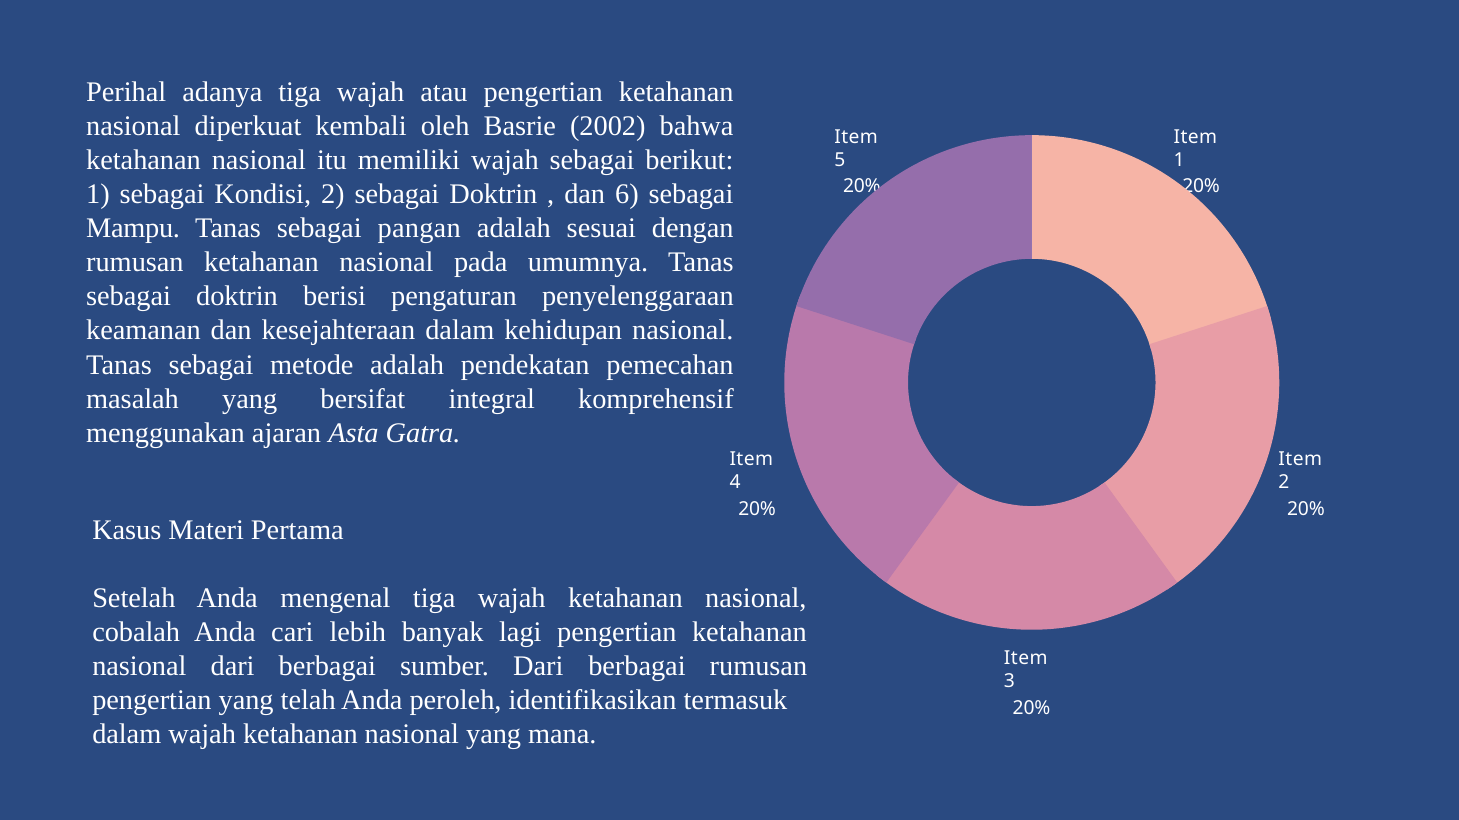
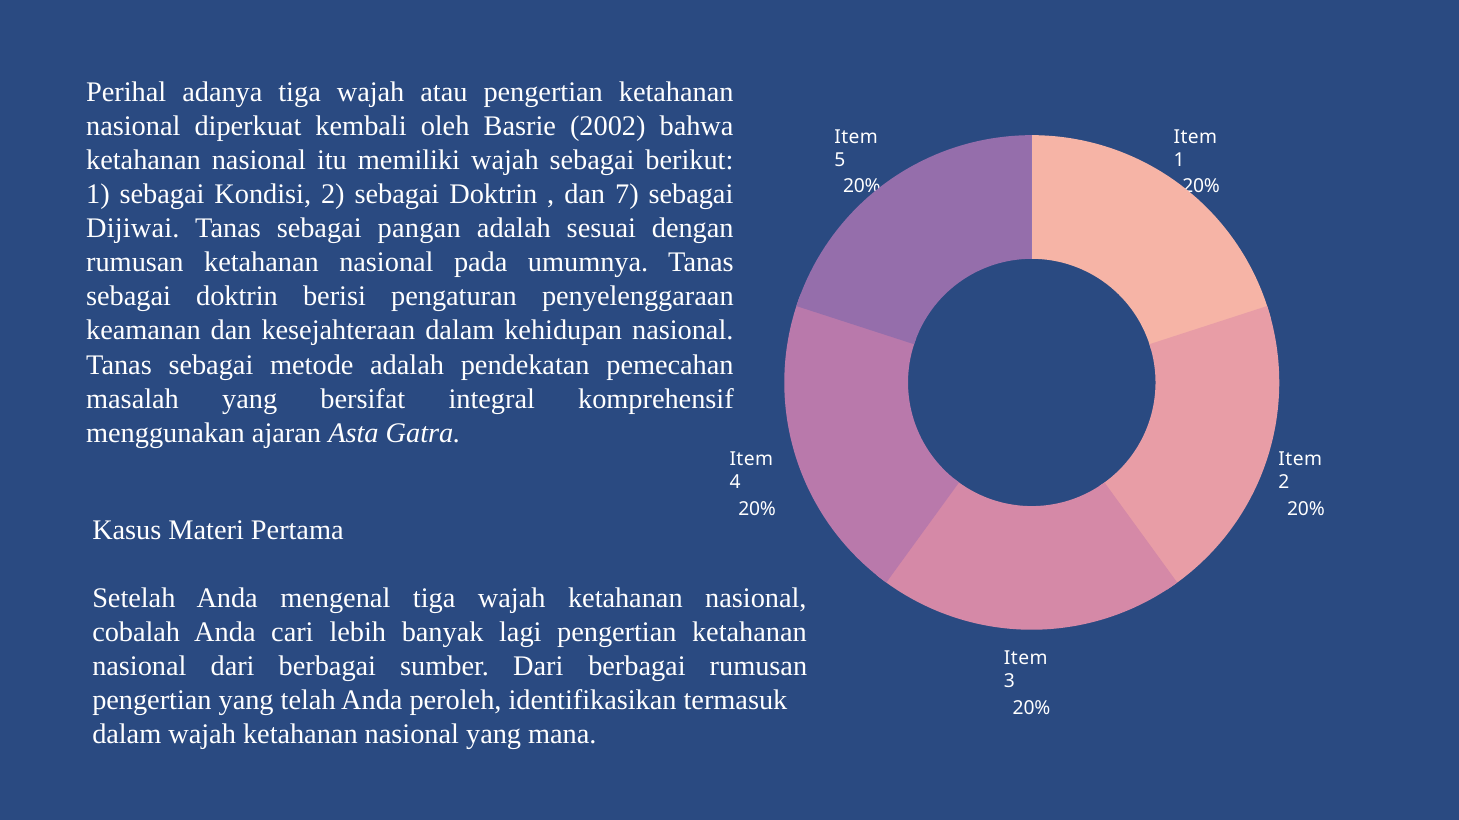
6: 6 -> 7
Mampu: Mampu -> Dijiwai
